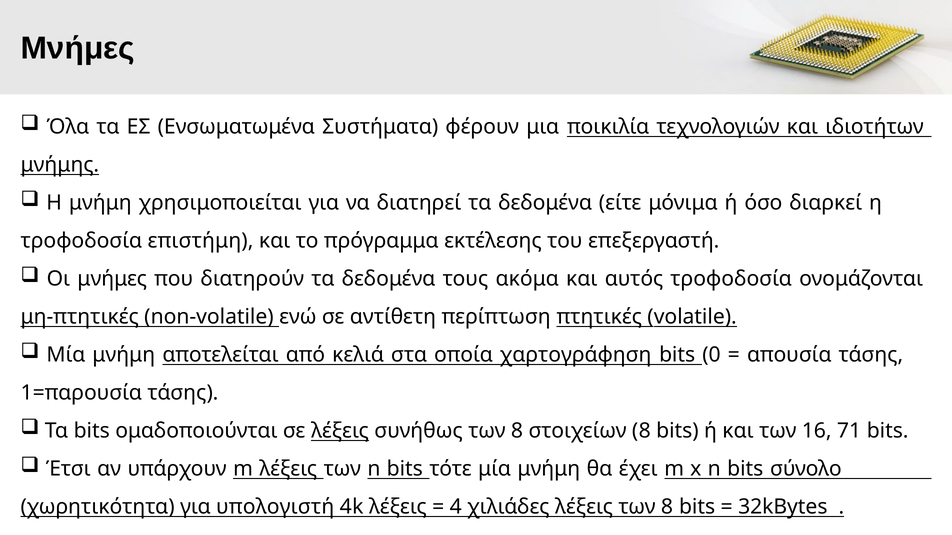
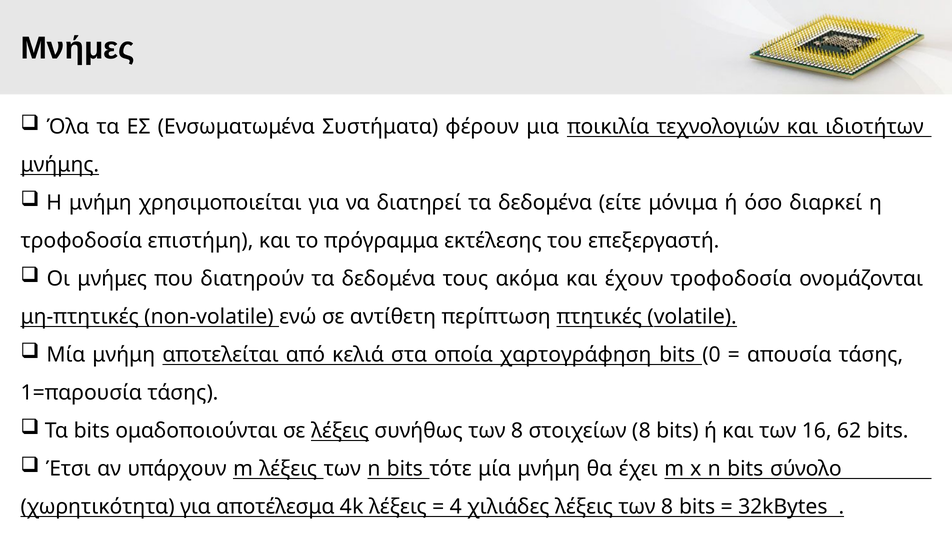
αυτός: αυτός -> έχουν
71: 71 -> 62
υπολογιστή: υπολογιστή -> αποτέλεσμα
